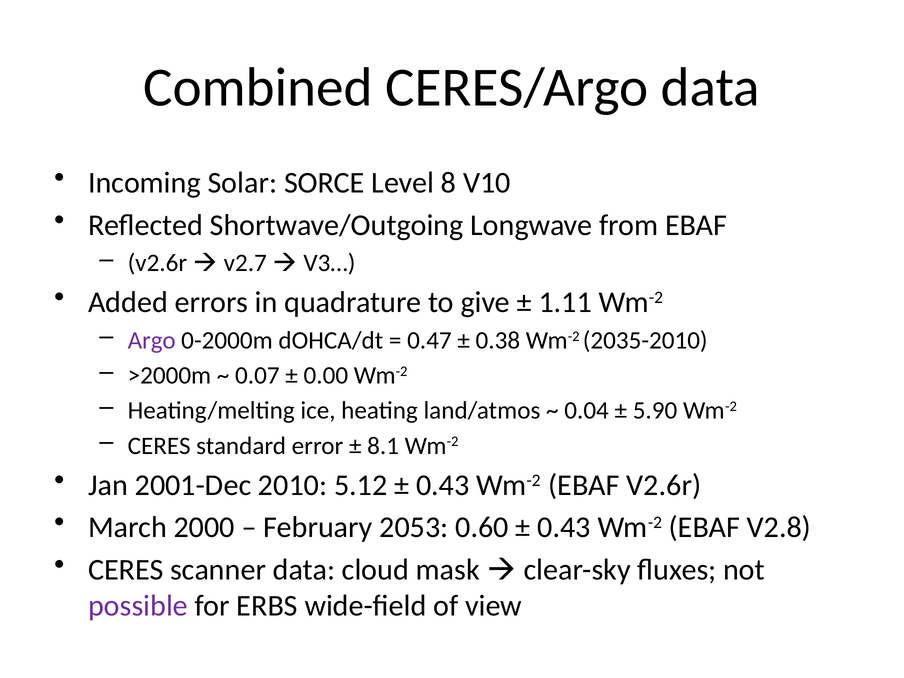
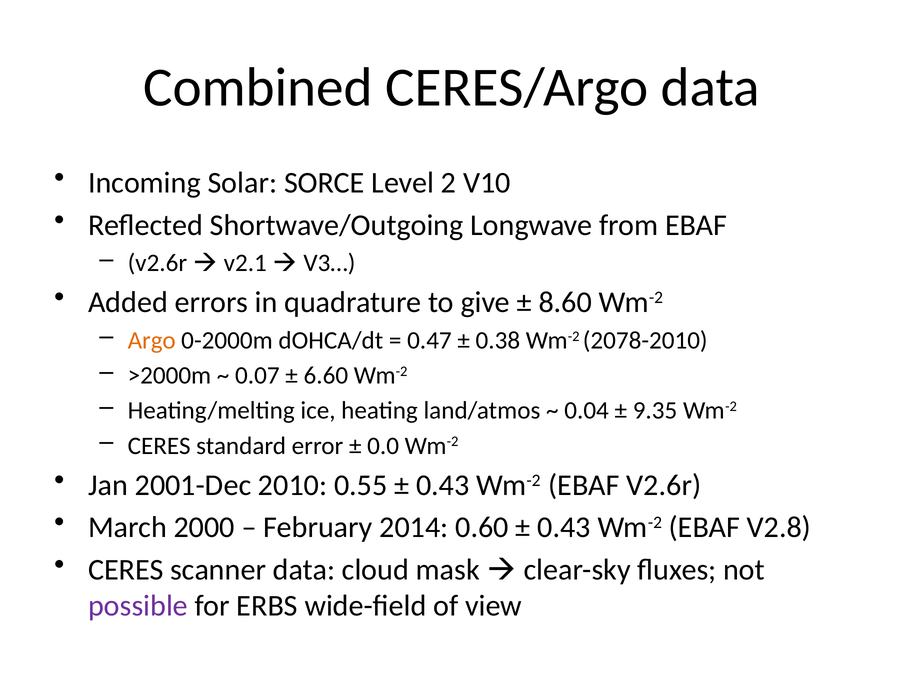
8: 8 -> 2
v2.7: v2.7 -> v2.1
1.11: 1.11 -> 8.60
Argo colour: purple -> orange
2035-2010: 2035-2010 -> 2078-2010
0.00: 0.00 -> 6.60
5.90: 5.90 -> 9.35
8.1: 8.1 -> 0.0
5.12: 5.12 -> 0.55
2053: 2053 -> 2014
